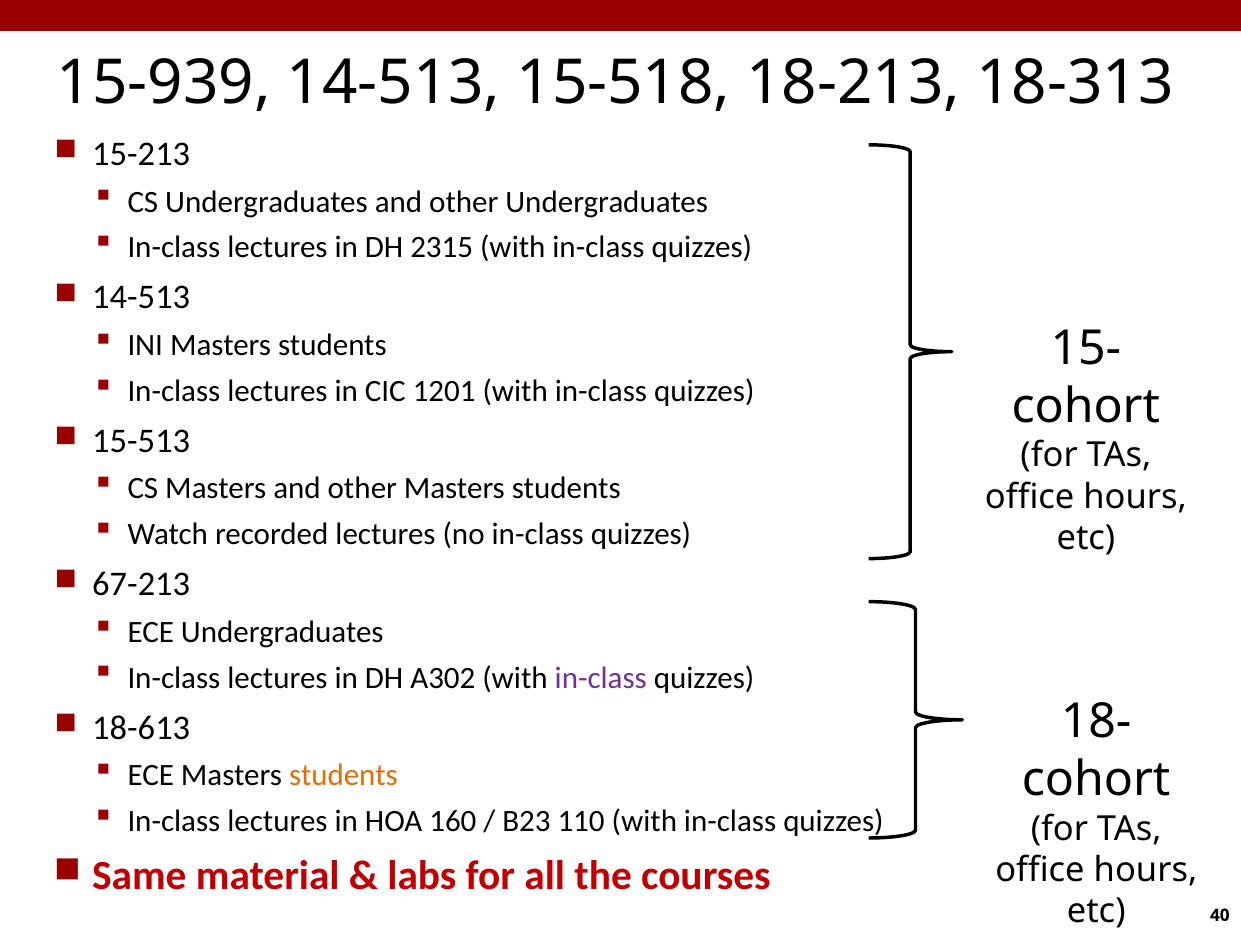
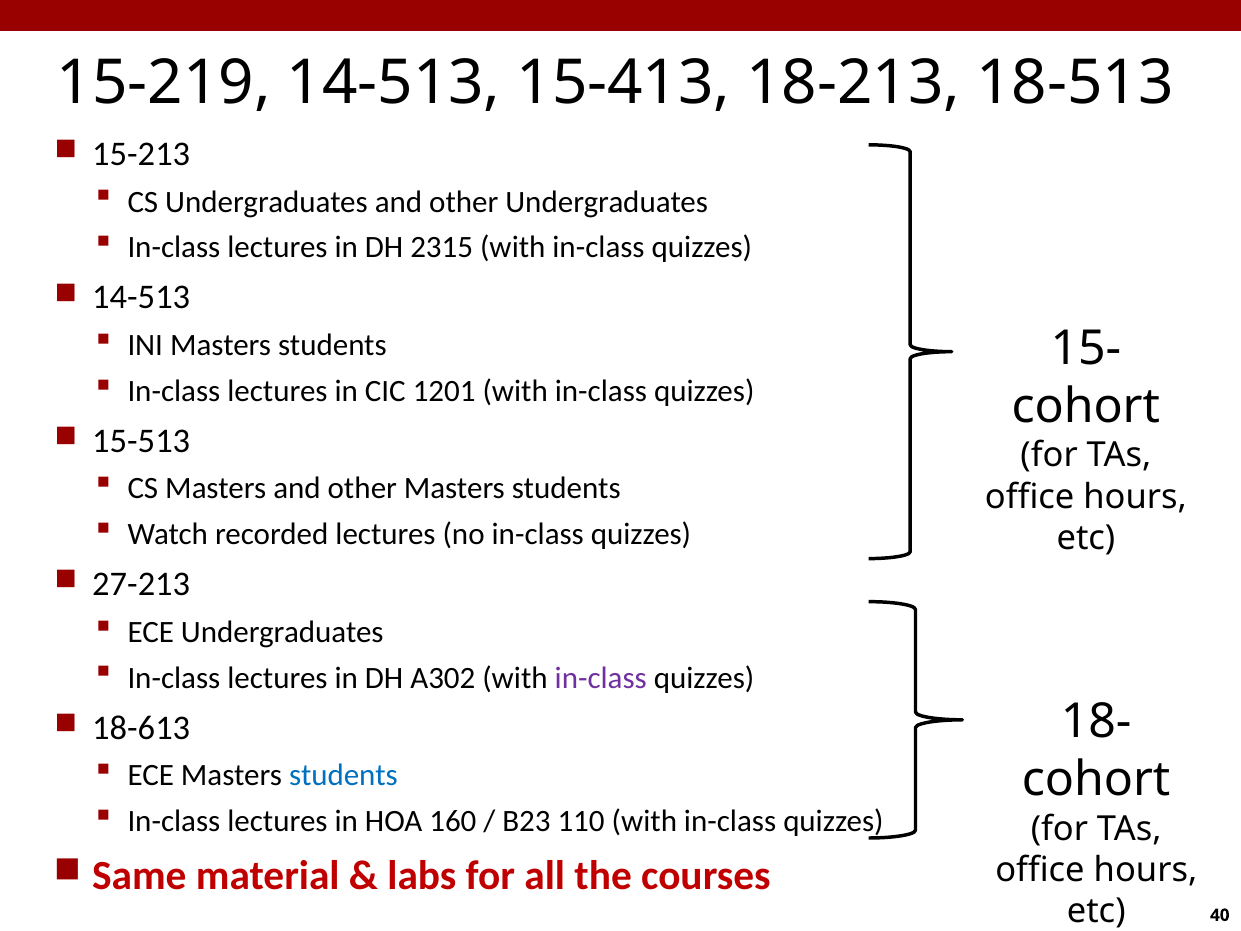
15-939: 15-939 -> 15-219
15-518: 15-518 -> 15-413
18-313: 18-313 -> 18-513
67-213: 67-213 -> 27-213
students at (343, 775) colour: orange -> blue
